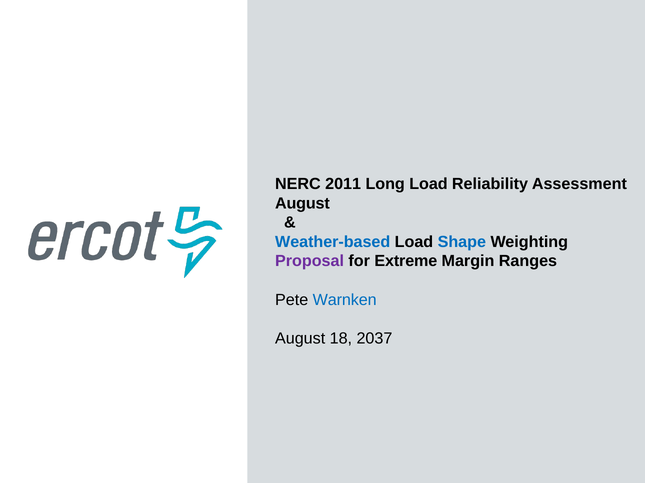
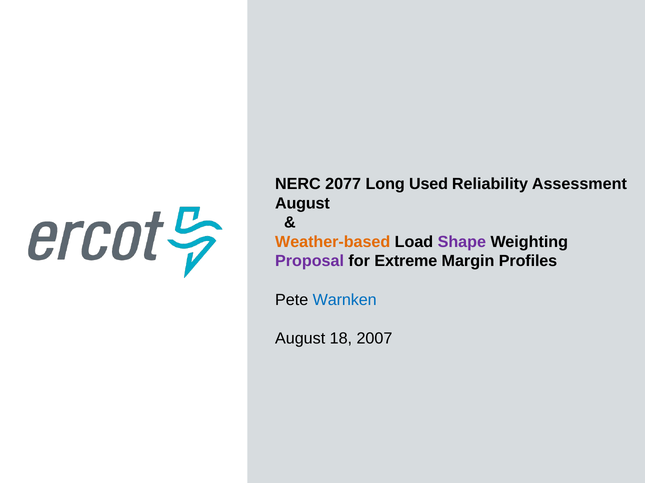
2011: 2011 -> 2077
Long Load: Load -> Used
Weather-based colour: blue -> orange
Shape colour: blue -> purple
Ranges: Ranges -> Profiles
2037: 2037 -> 2007
